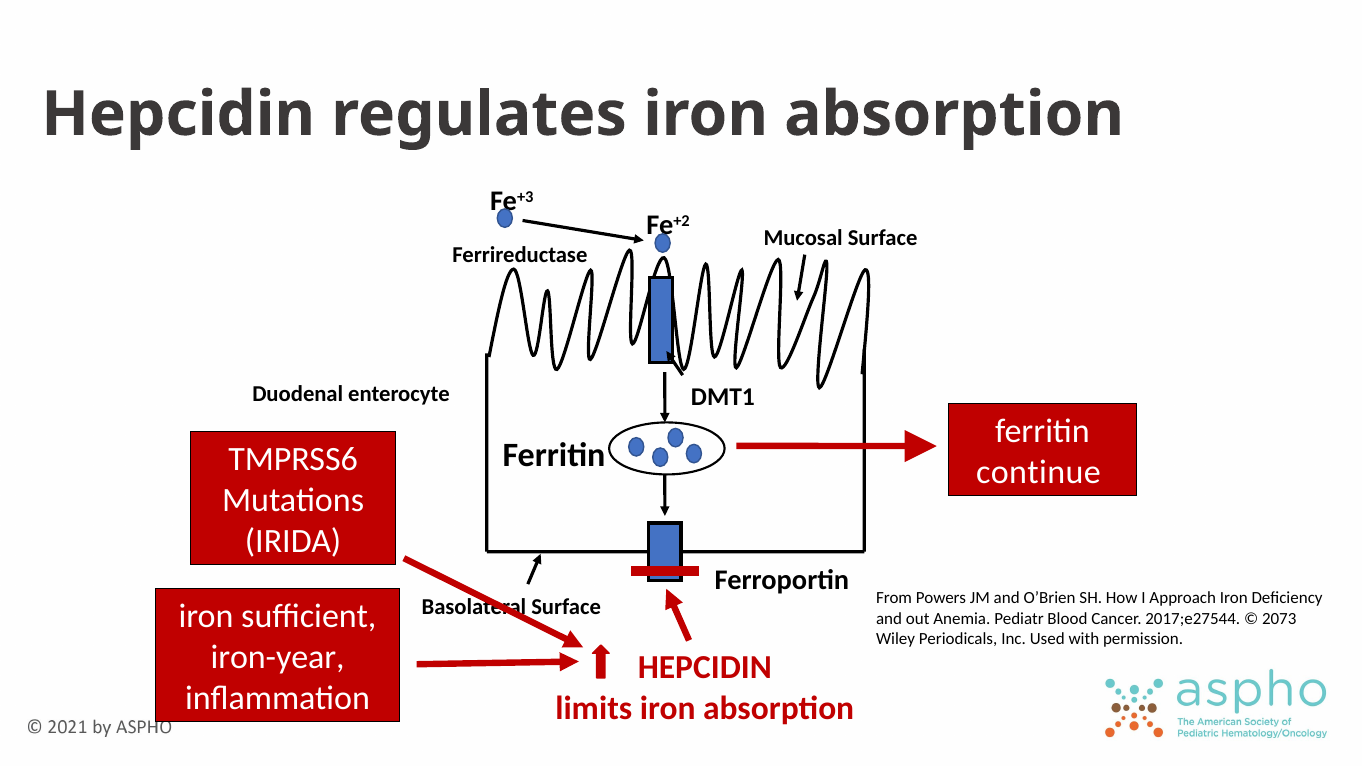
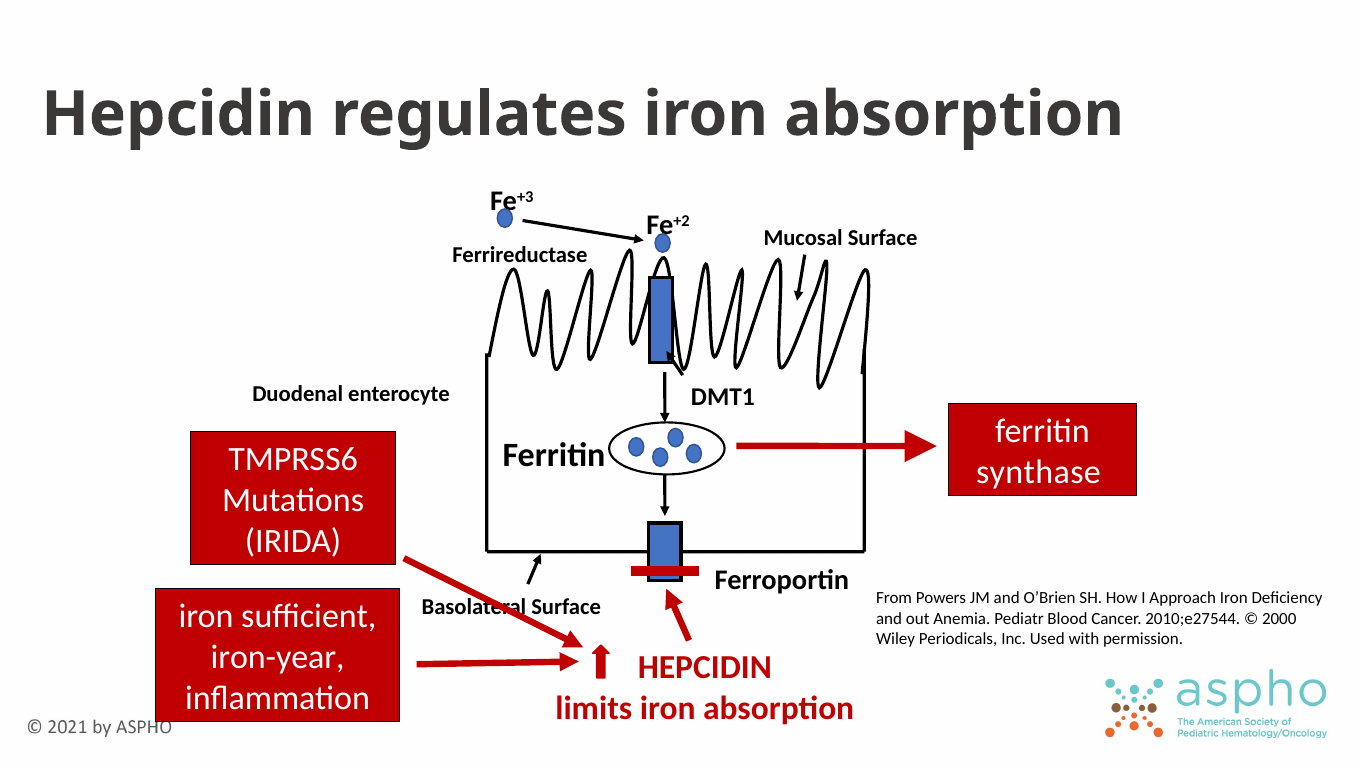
continue: continue -> synthase
2017;e27544: 2017;e27544 -> 2010;e27544
2073: 2073 -> 2000
